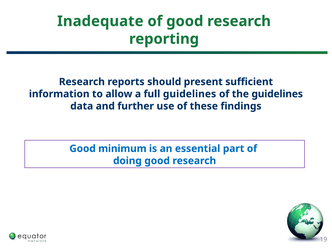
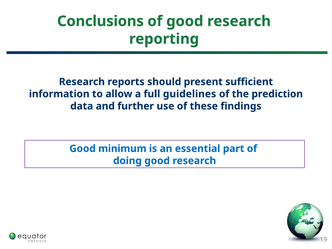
Inadequate: Inadequate -> Conclusions
the guidelines: guidelines -> prediction
